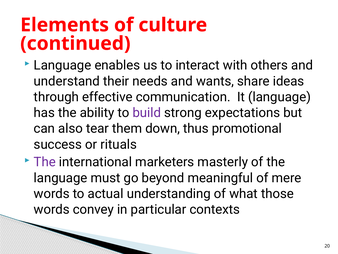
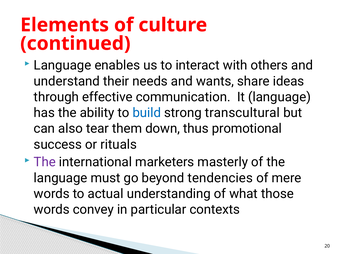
build colour: purple -> blue
expectations: expectations -> transcultural
meaningful: meaningful -> tendencies
